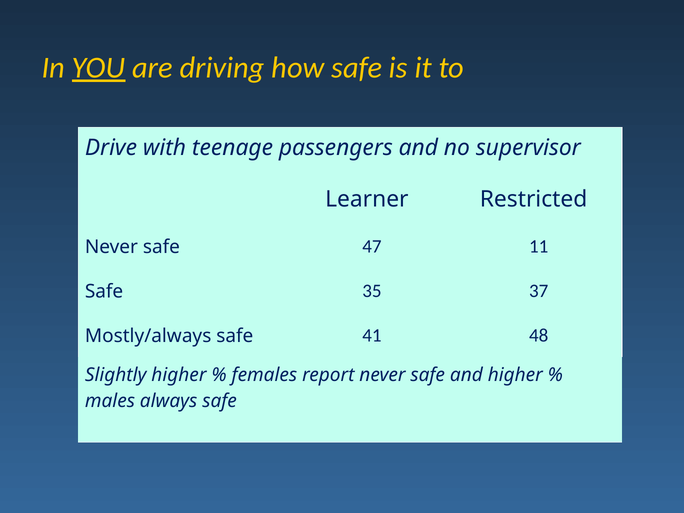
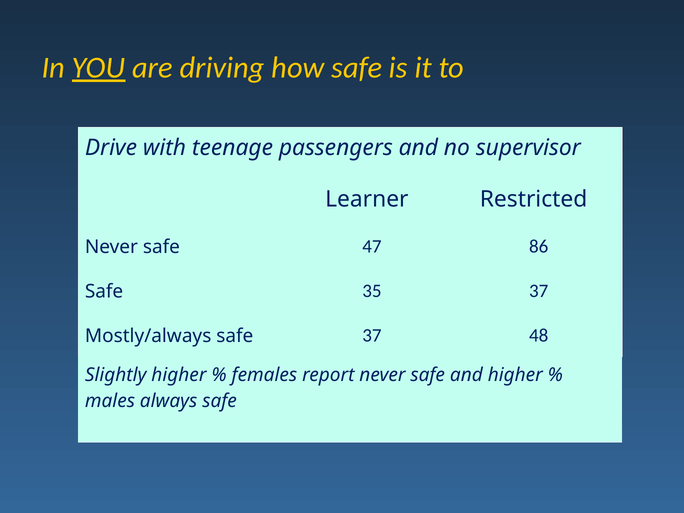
11: 11 -> 86
safe 41: 41 -> 37
